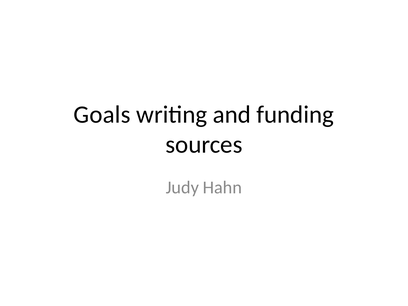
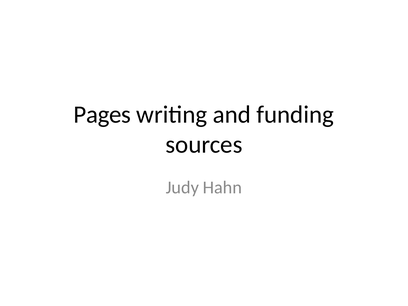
Goals: Goals -> Pages
